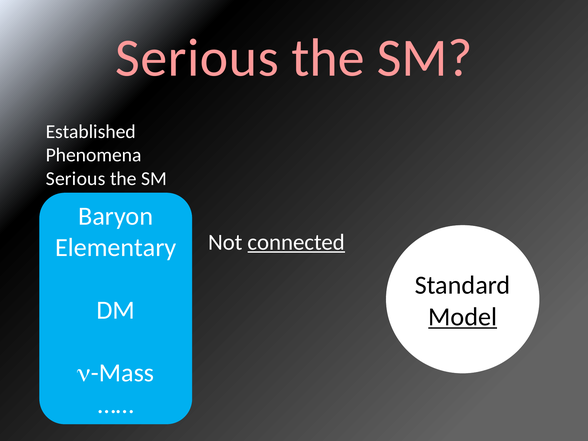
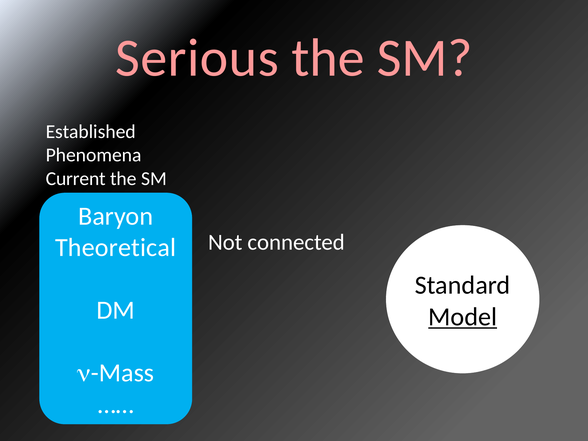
Serious at (76, 179): Serious -> Current
connected underline: present -> none
Elementary: Elementary -> Theoretical
